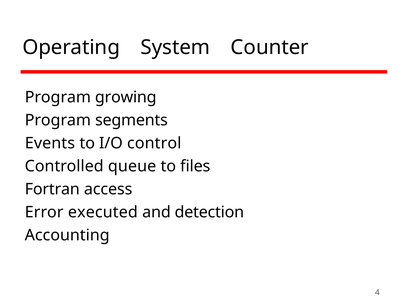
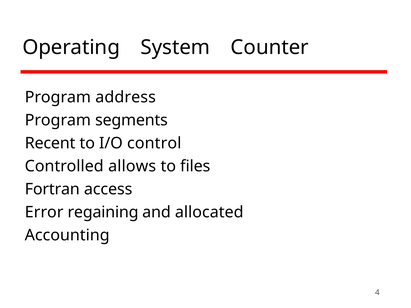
growing: growing -> address
Events: Events -> Recent
queue: queue -> allows
executed: executed -> regaining
detection: detection -> allocated
